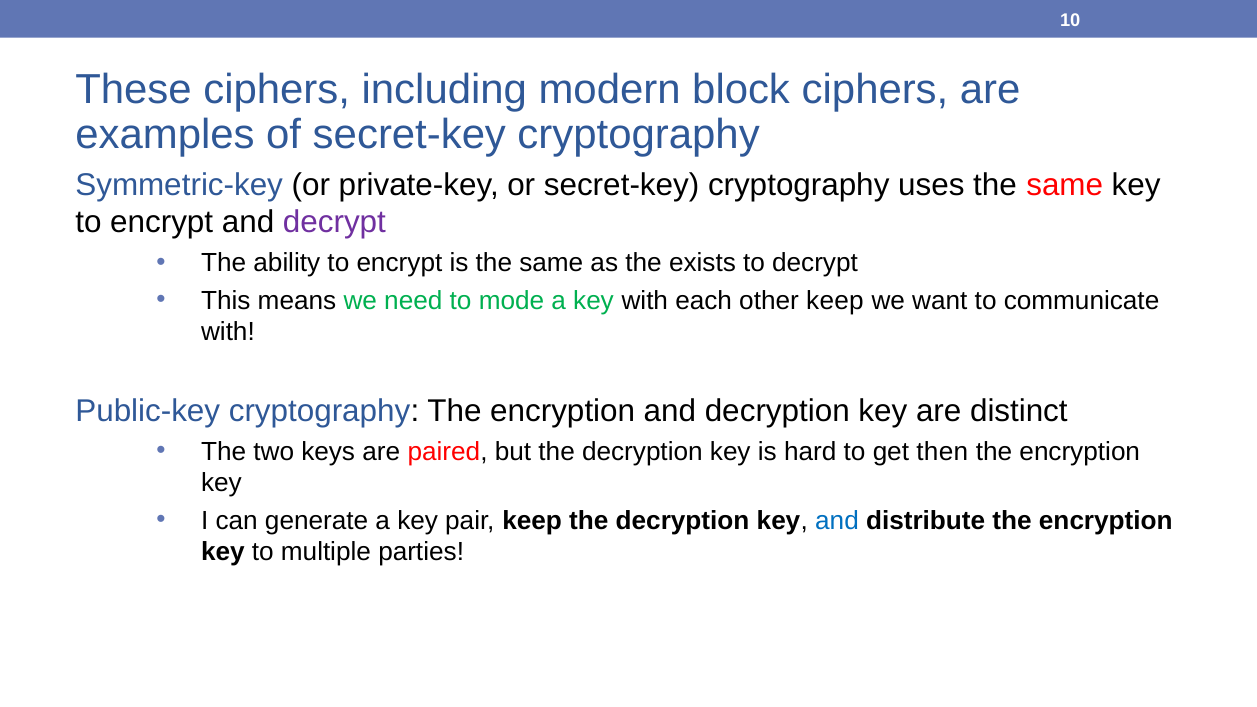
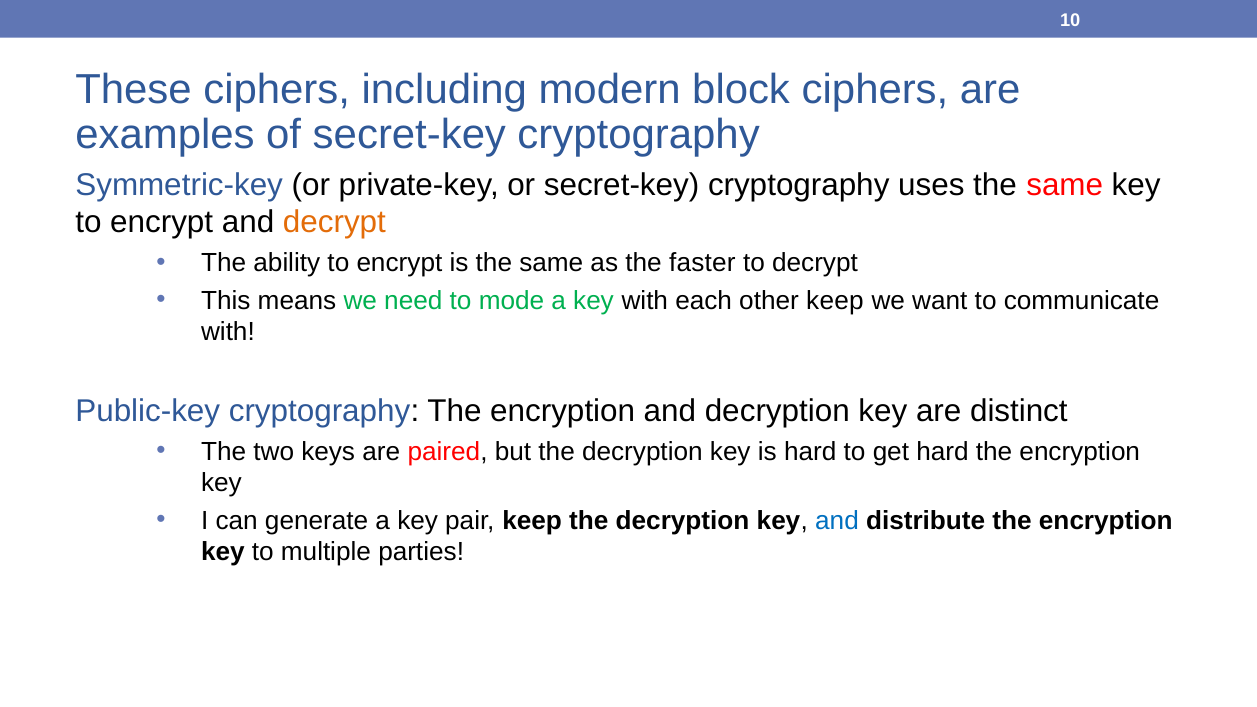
decrypt at (334, 222) colour: purple -> orange
exists: exists -> faster
get then: then -> hard
